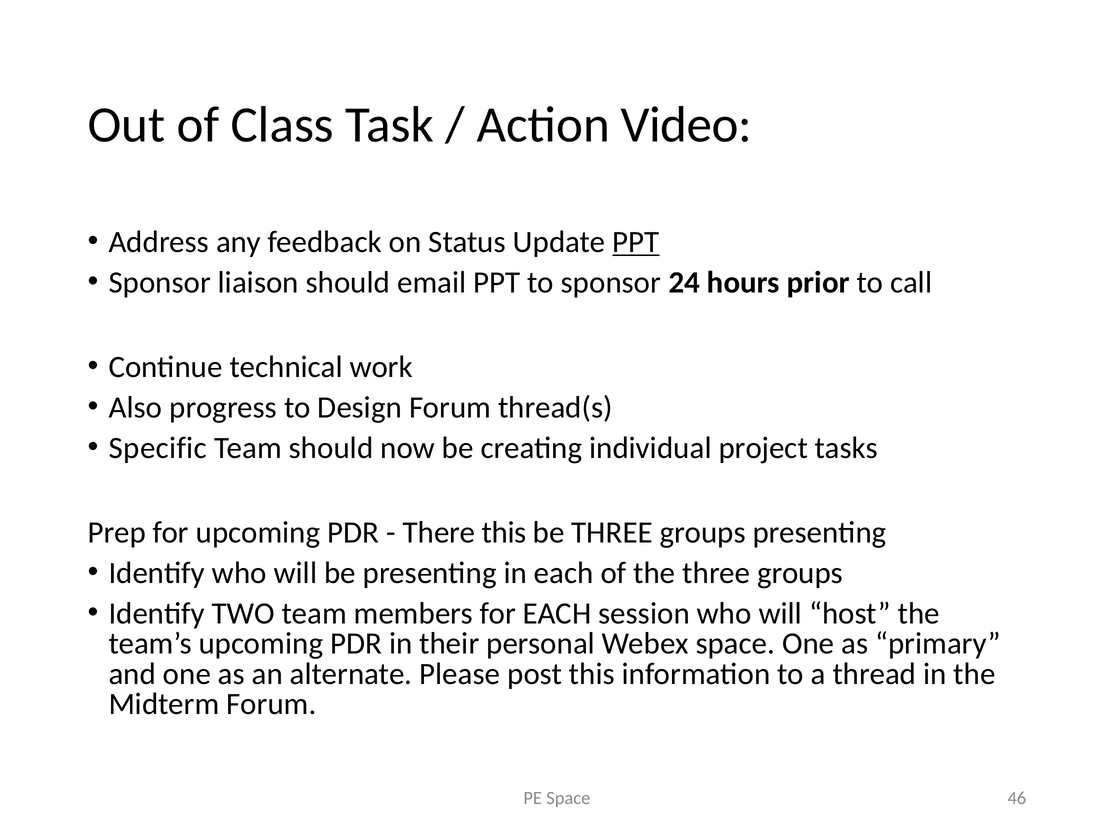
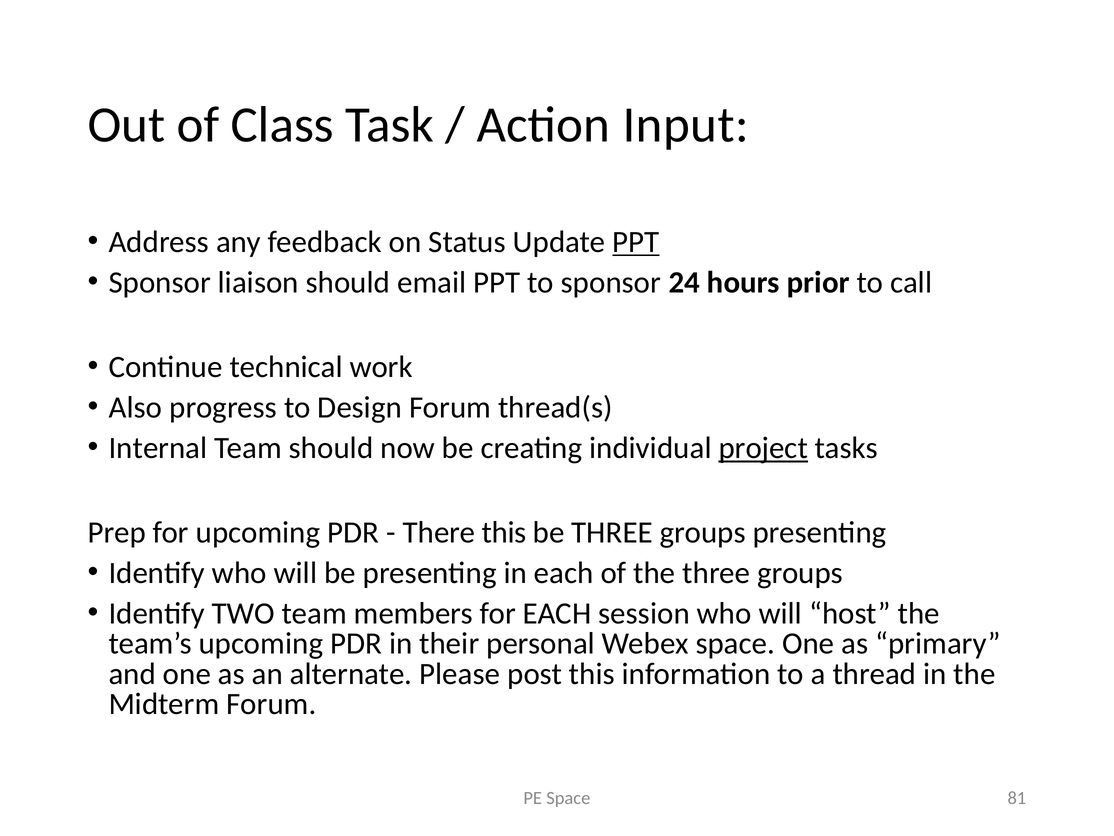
Video: Video -> Input
Specific: Specific -> Internal
project underline: none -> present
46: 46 -> 81
